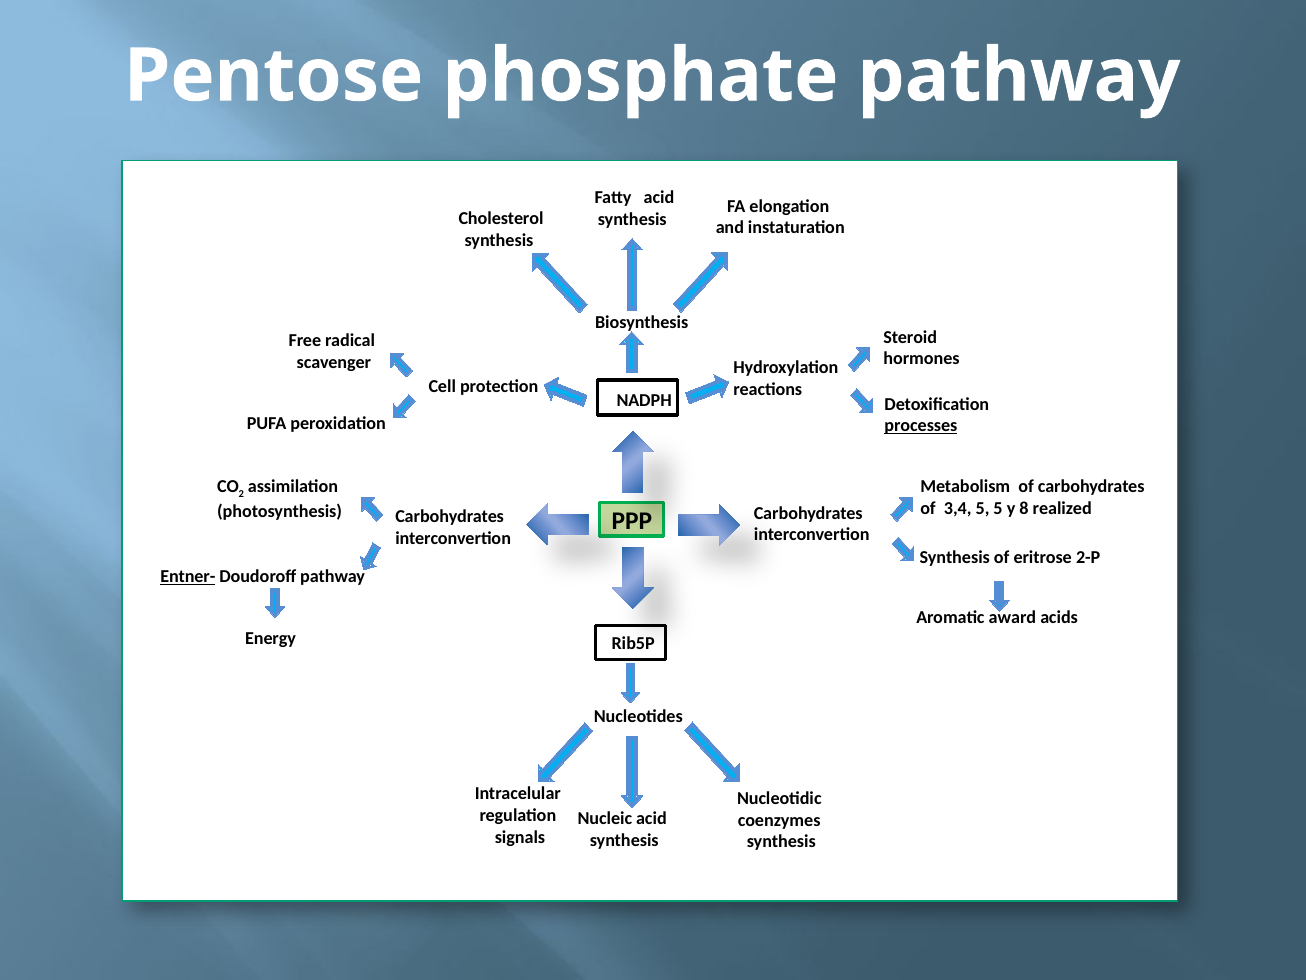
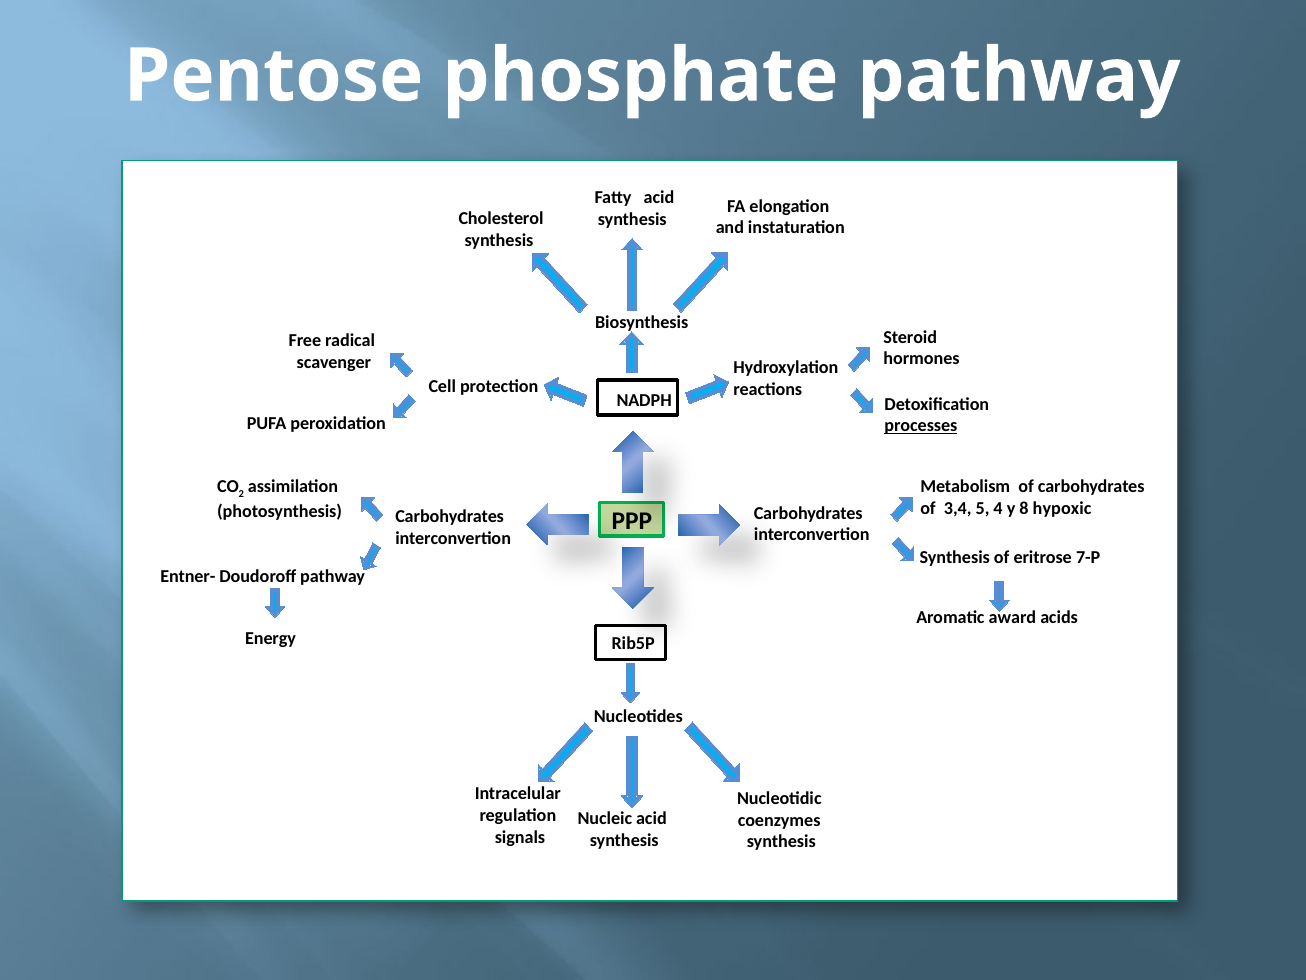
5 5: 5 -> 4
realized: realized -> hypoxic
2-P: 2-P -> 7-P
Entner- underline: present -> none
